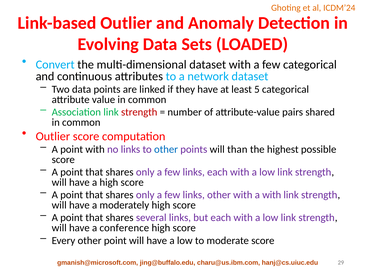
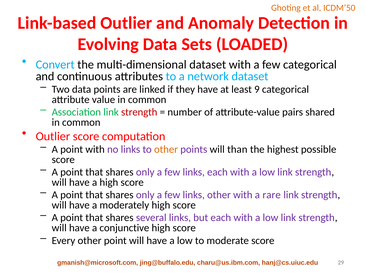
ICDM’24: ICDM’24 -> ICDM’50
5: 5 -> 9
other at (166, 149) colour: blue -> orange
a with: with -> rare
conference: conference -> conjunctive
